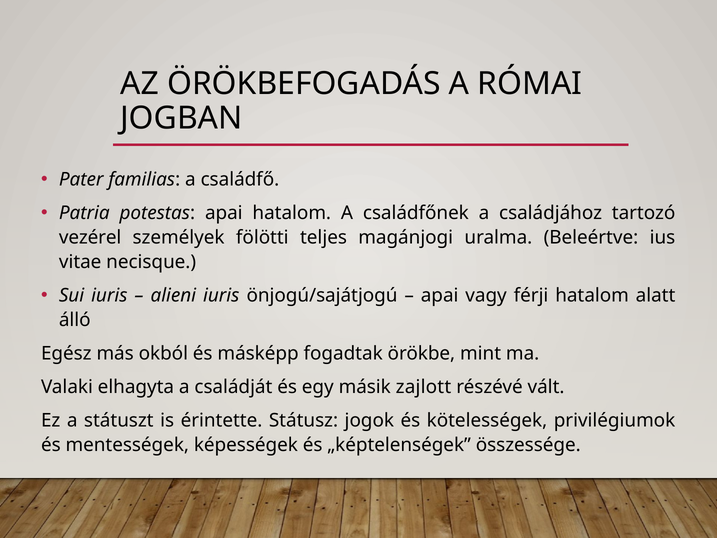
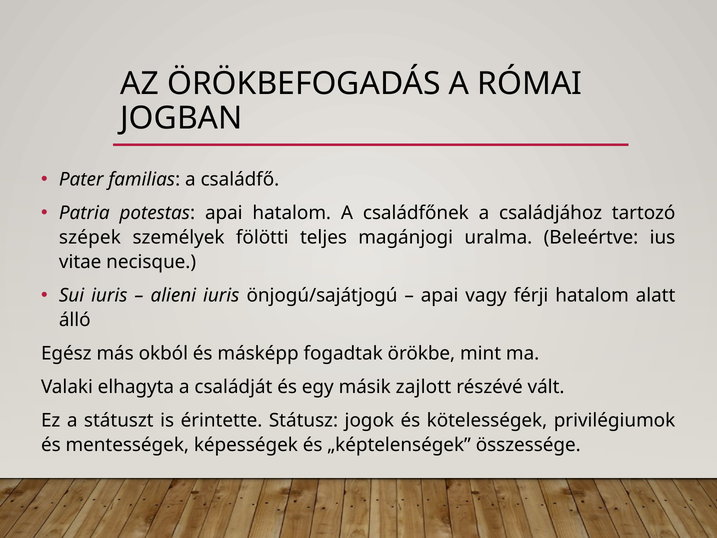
vezérel: vezérel -> szépek
